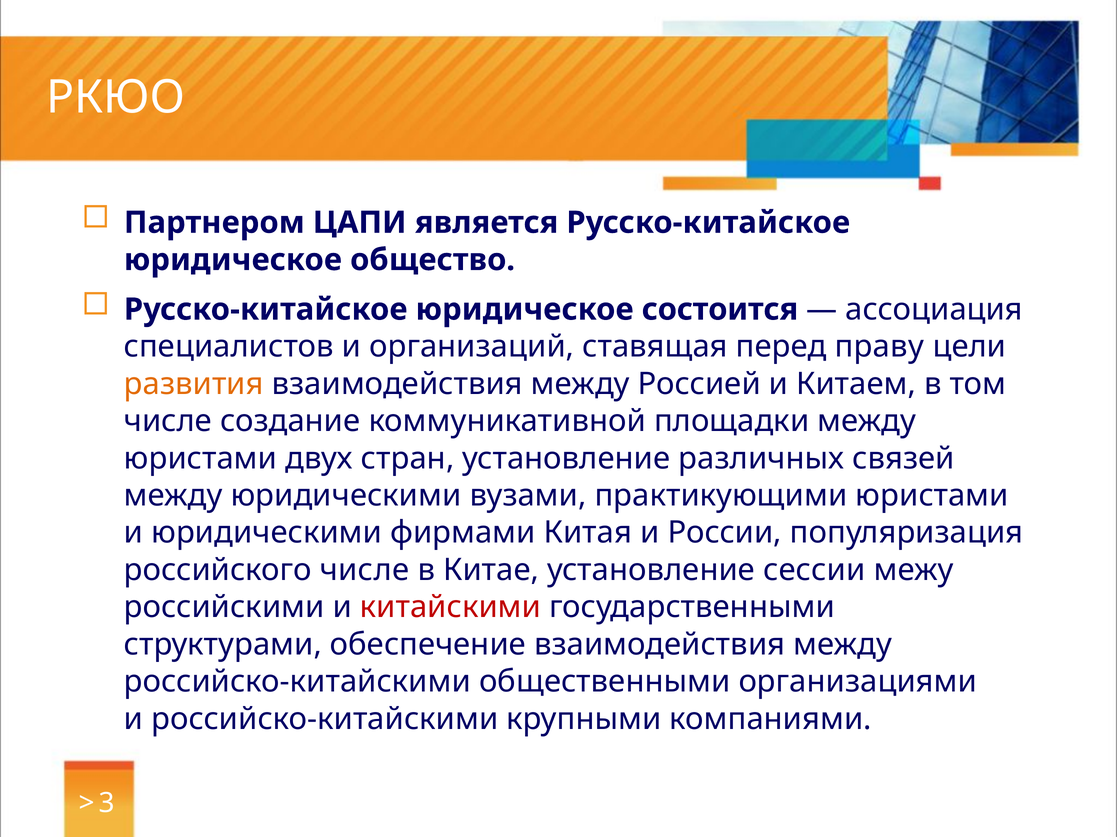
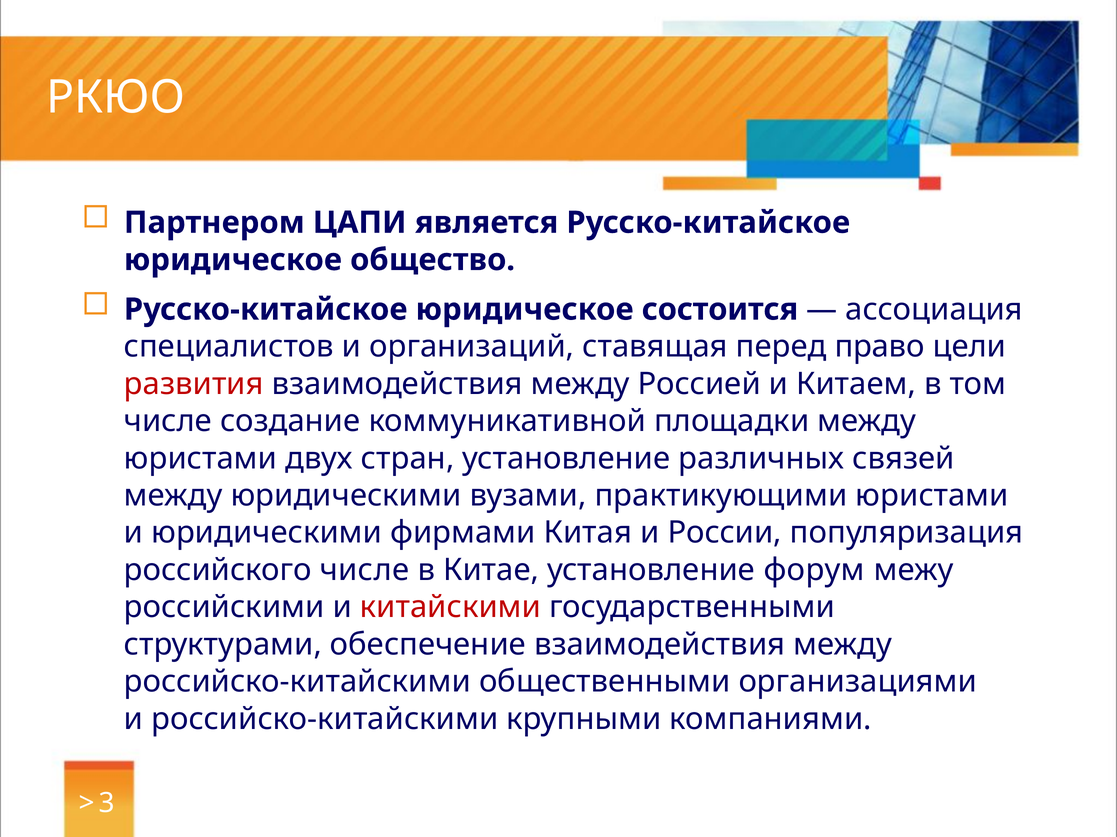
праву: праву -> право
развития colour: orange -> red
сессии: сессии -> форум
